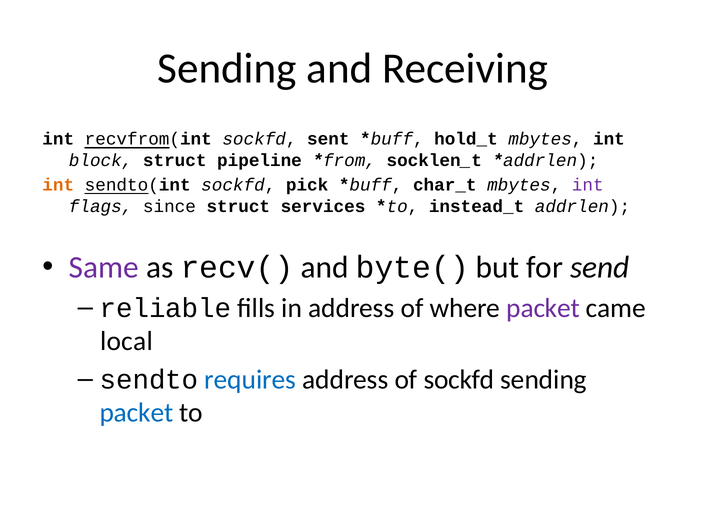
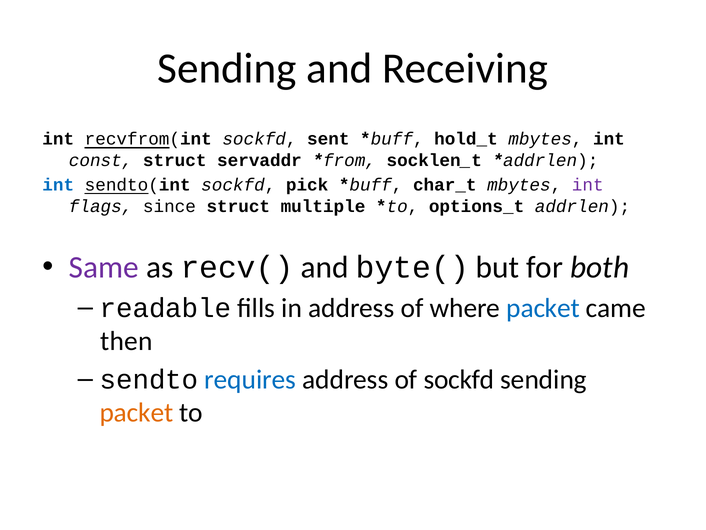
block: block -> const
pipeline: pipeline -> servaddr
int at (58, 185) colour: orange -> blue
services: services -> multiple
instead_t: instead_t -> options_t
send: send -> both
reliable: reliable -> readable
packet at (543, 308) colour: purple -> blue
local: local -> then
packet at (136, 412) colour: blue -> orange
